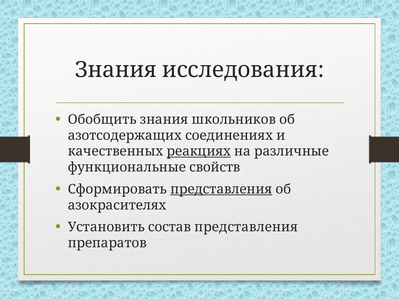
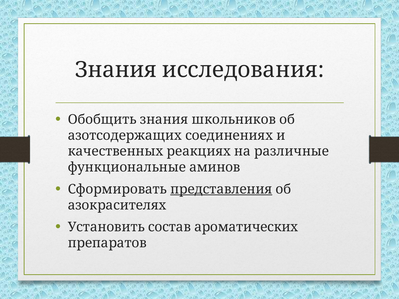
реакциях underline: present -> none
свойств: свойств -> аминов
состав представления: представления -> ароматических
